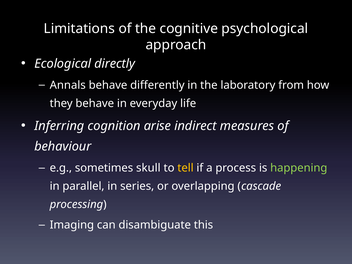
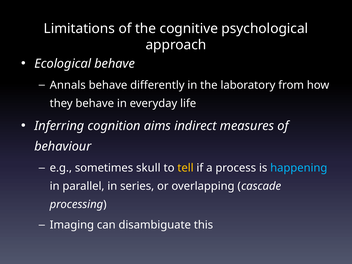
Ecological directly: directly -> behave
arise: arise -> aims
happening colour: light green -> light blue
